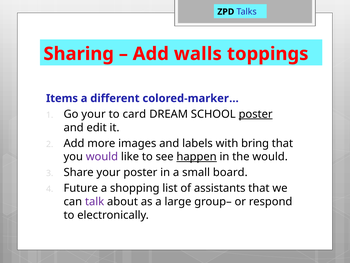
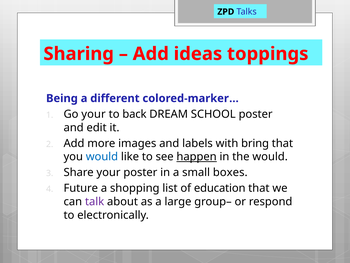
walls: walls -> ideas
Items: Items -> Being
card: card -> back
poster at (256, 114) underline: present -> none
would at (102, 156) colour: purple -> blue
board: board -> boxes
assistants: assistants -> education
